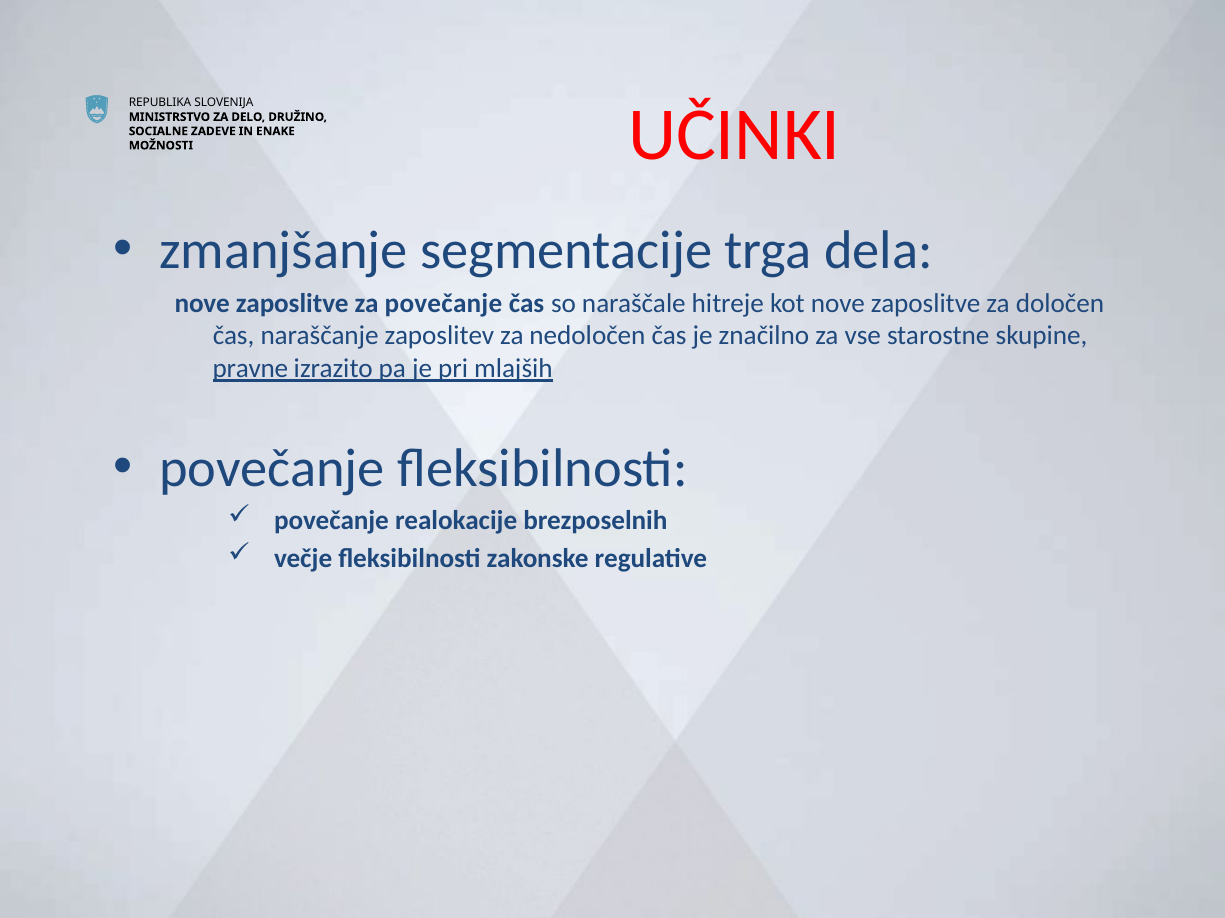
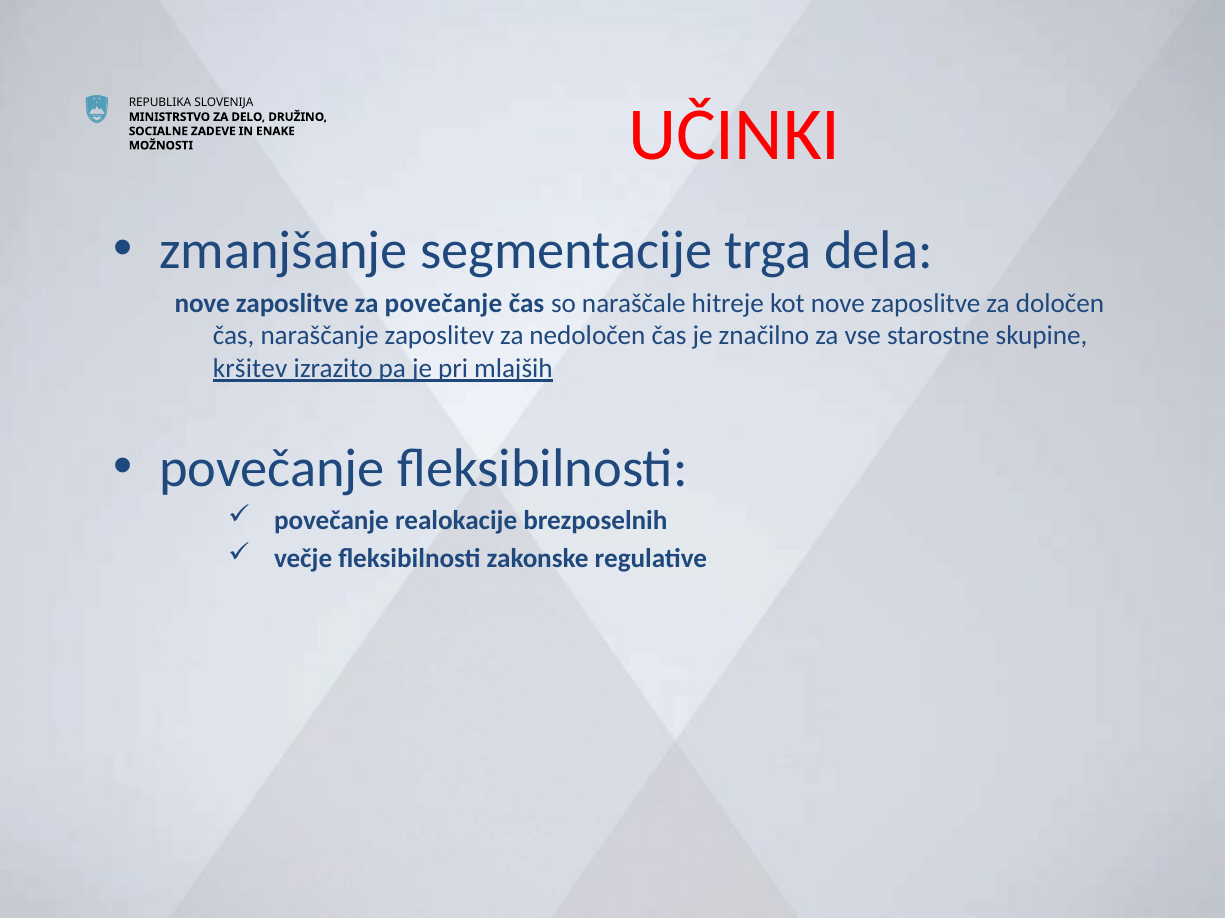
pravne: pravne -> kršitev
